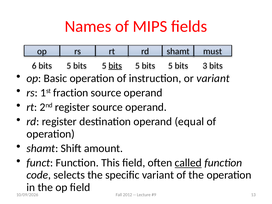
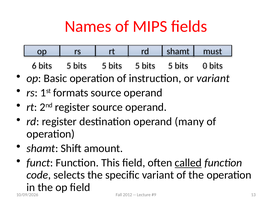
bits at (115, 66) underline: present -> none
3: 3 -> 0
fraction: fraction -> formats
equal: equal -> many
